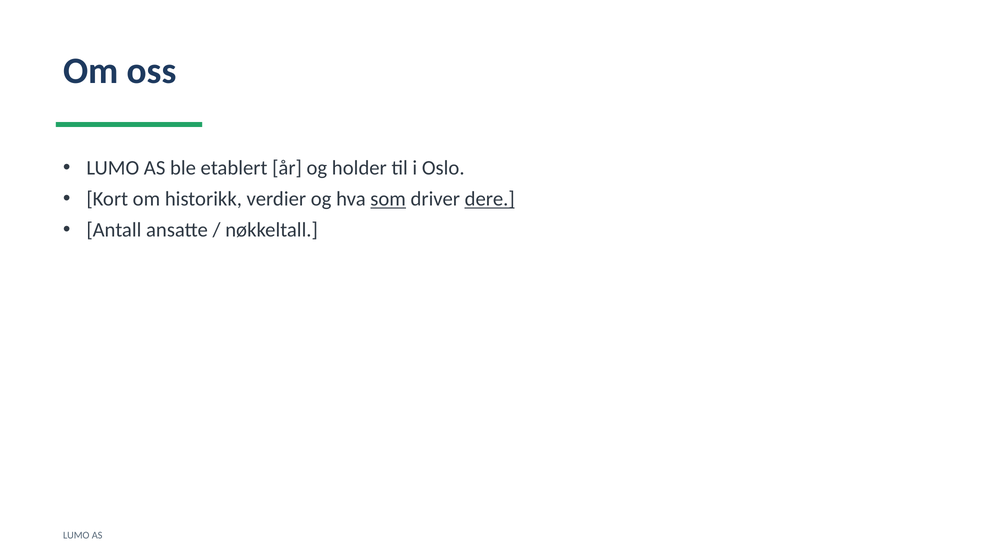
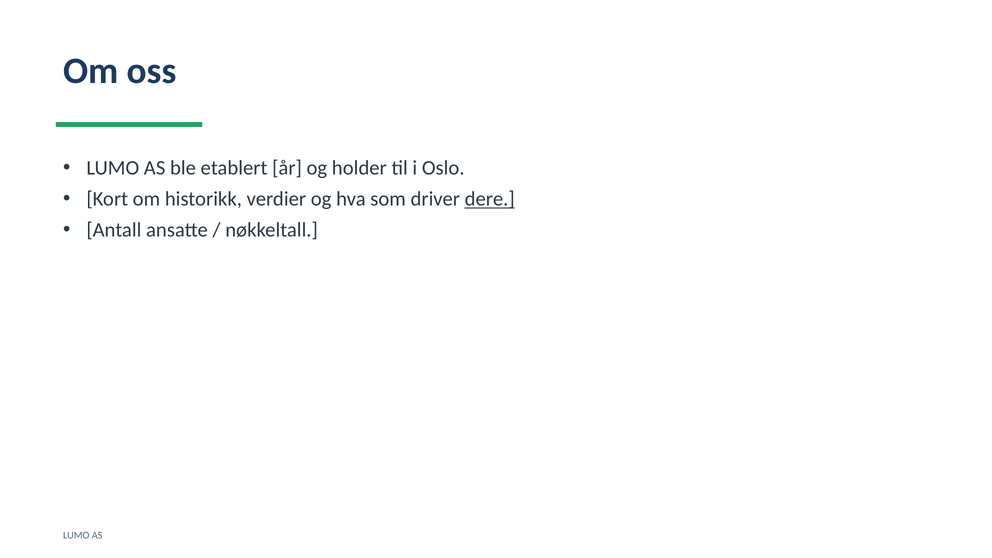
som underline: present -> none
